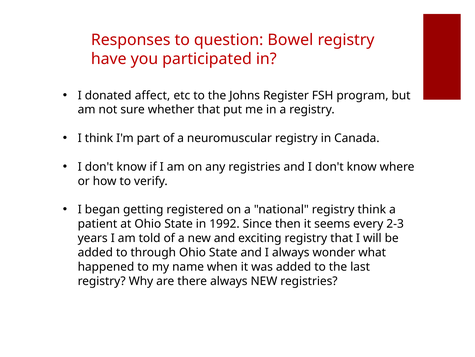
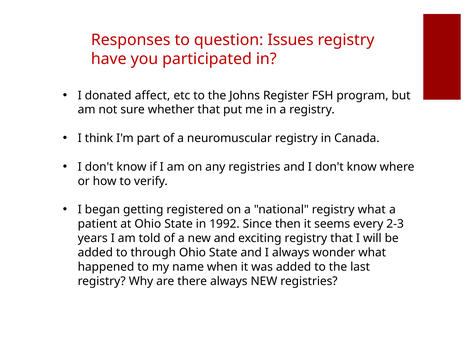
Bowel: Bowel -> Issues
registry think: think -> what
